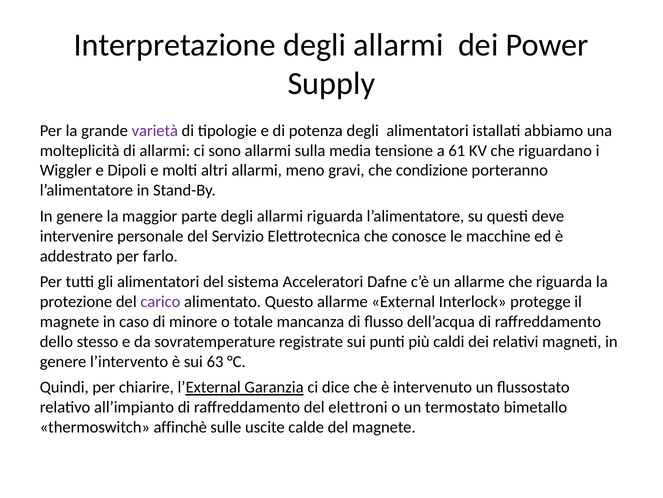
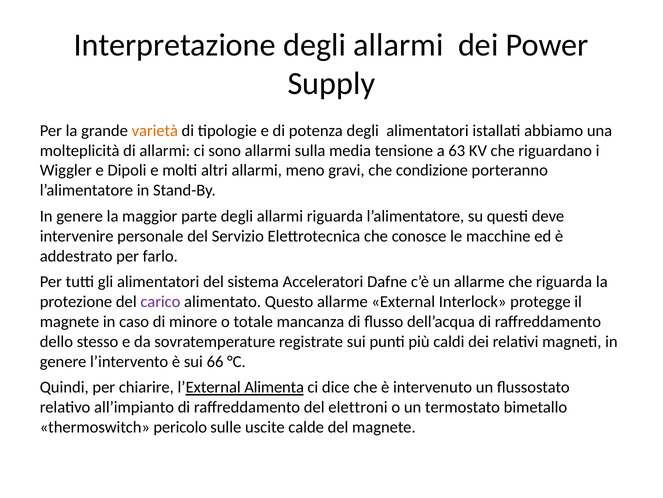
varietà colour: purple -> orange
61: 61 -> 63
63: 63 -> 66
Garanzia: Garanzia -> Alimenta
affinchè: affinchè -> pericolo
